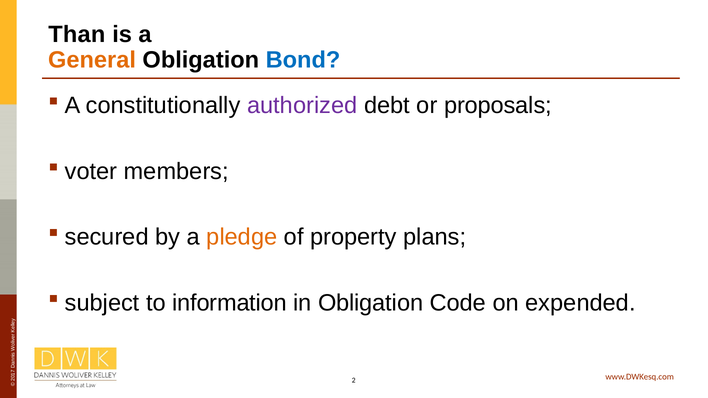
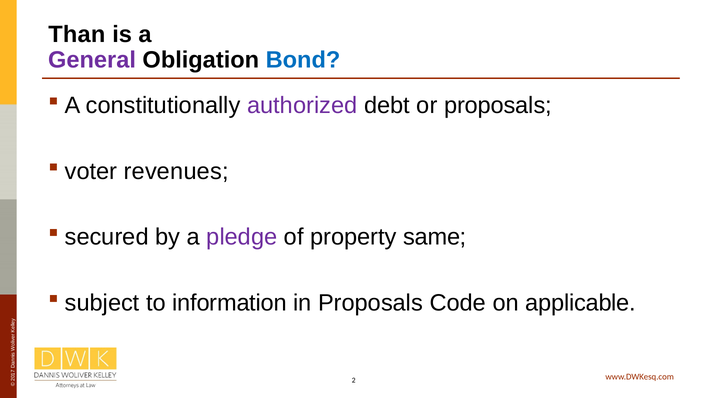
General colour: orange -> purple
members: members -> revenues
pledge colour: orange -> purple
plans: plans -> same
in Obligation: Obligation -> Proposals
expended: expended -> applicable
